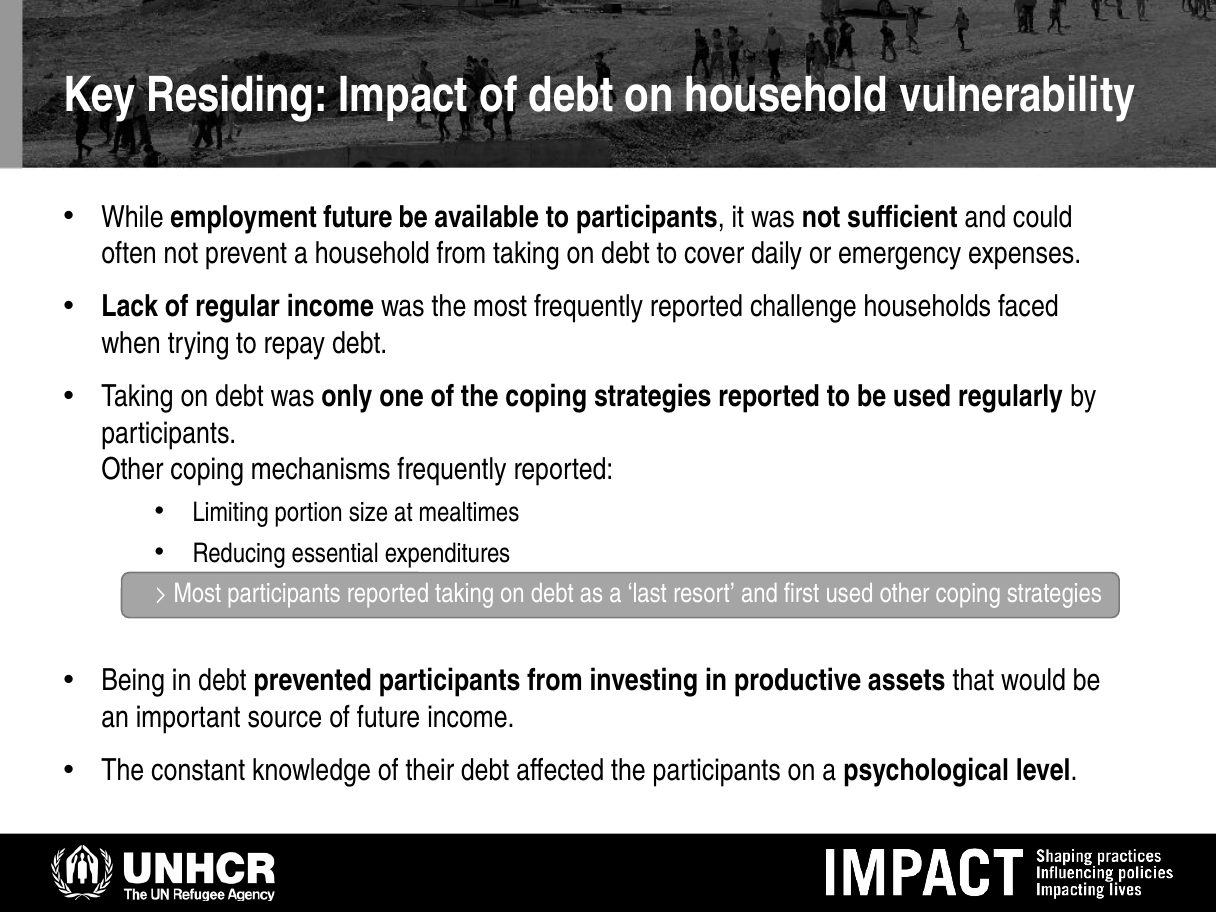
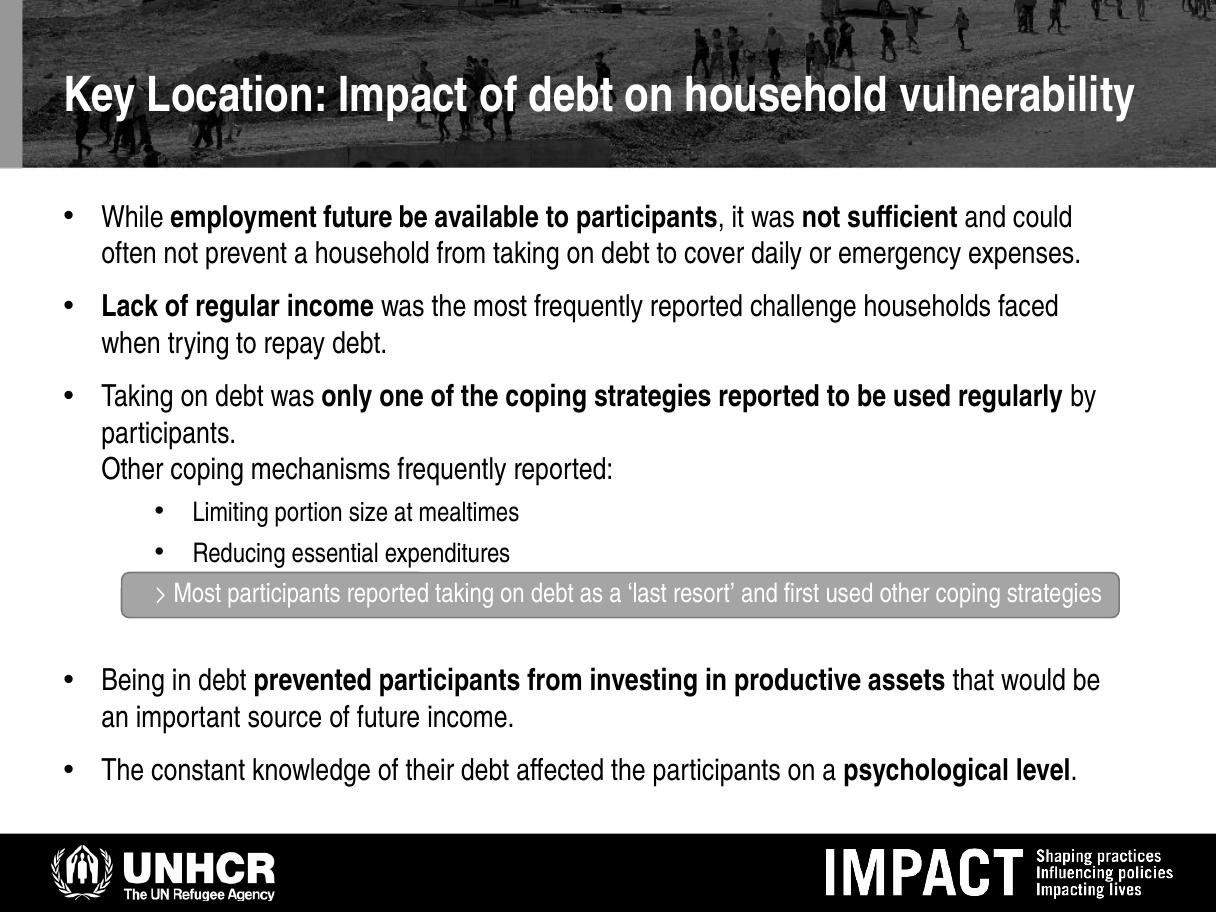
Residing: Residing -> Location
